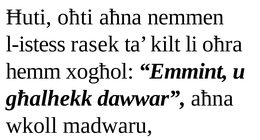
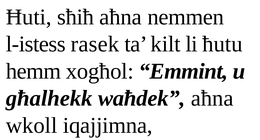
oħti: oħti -> sħiħ
oħra: oħra -> ħutu
dawwar: dawwar -> waħdek
madwaru: madwaru -> iqajjimna
